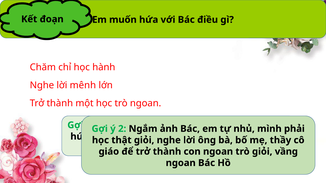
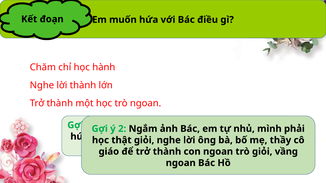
lời mênh: mênh -> thành
